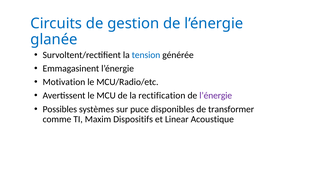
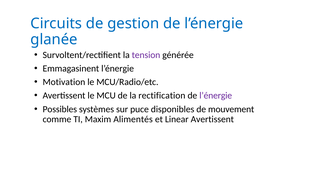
tension colour: blue -> purple
transformer: transformer -> mouvement
Dispositifs: Dispositifs -> Alimentés
Linear Acoustique: Acoustique -> Avertissent
